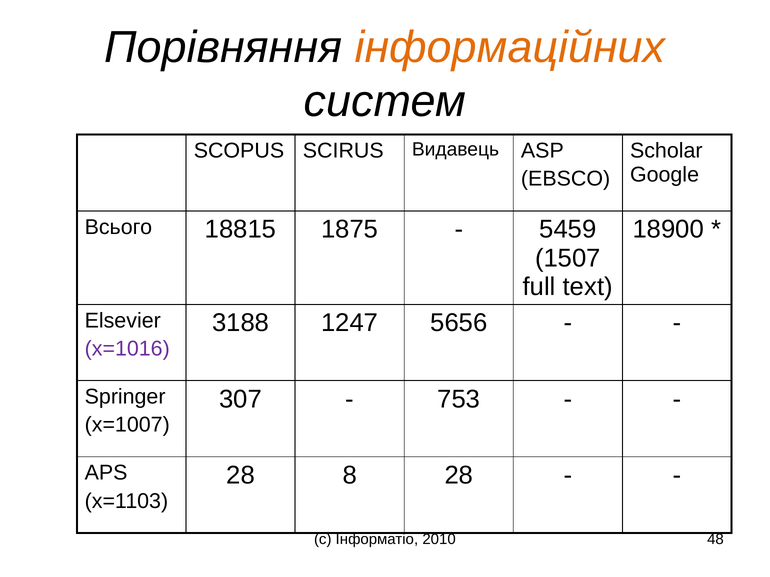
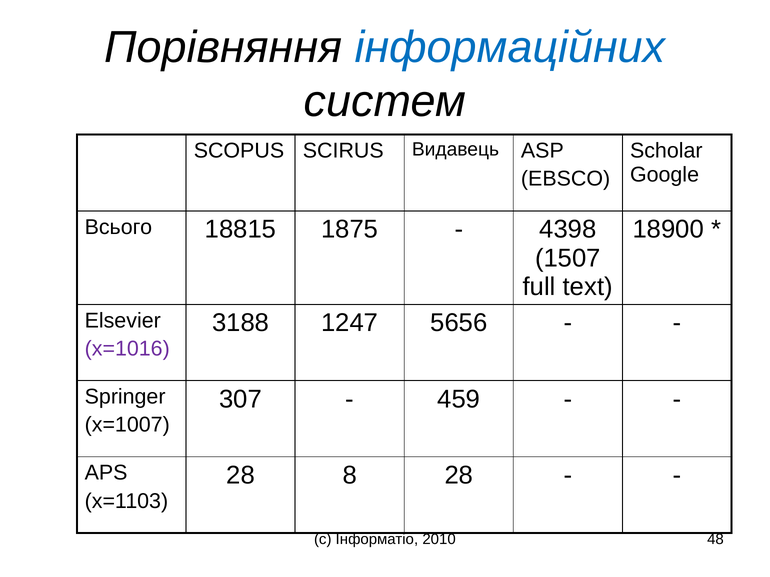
інформаційних colour: orange -> blue
5459: 5459 -> 4398
753: 753 -> 459
